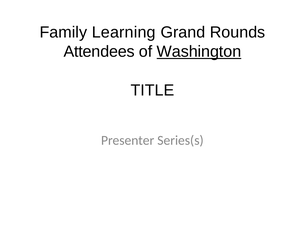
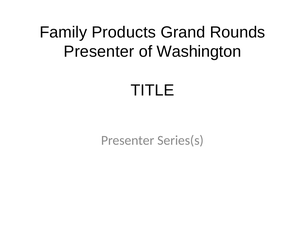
Learning: Learning -> Products
Attendees at (99, 52): Attendees -> Presenter
Washington underline: present -> none
